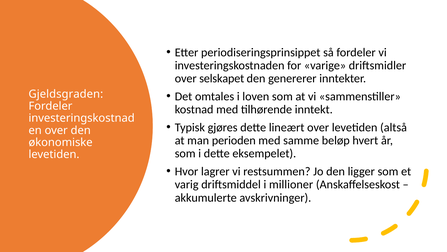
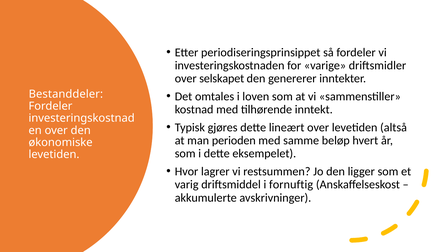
Gjeldsgraden: Gjeldsgraden -> Bestanddeler
millioner: millioner -> fornuftig
